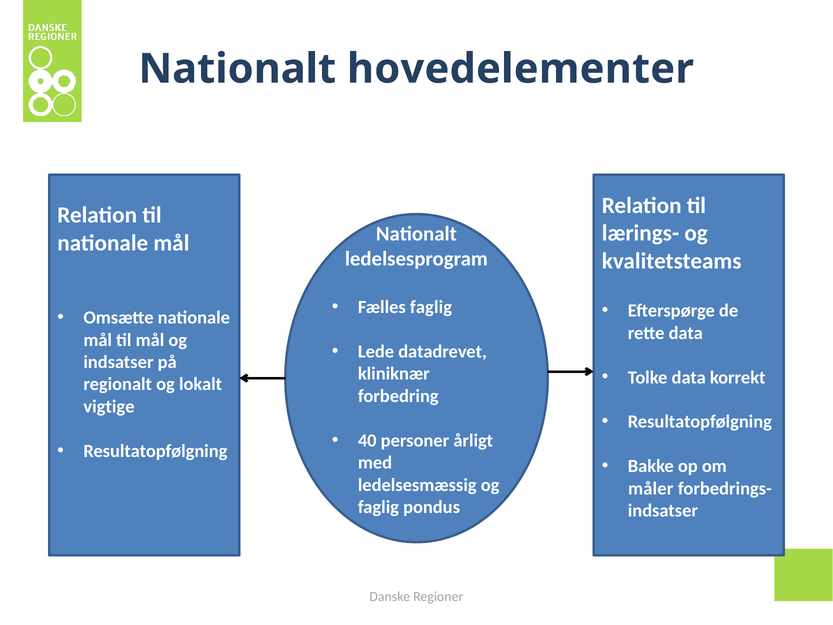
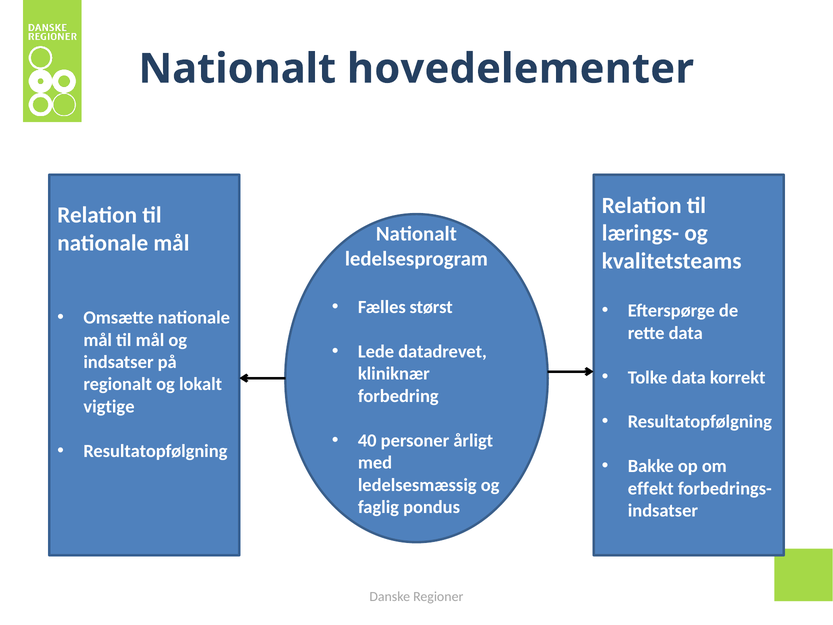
Fælles faglig: faglig -> størst
måler: måler -> effekt
